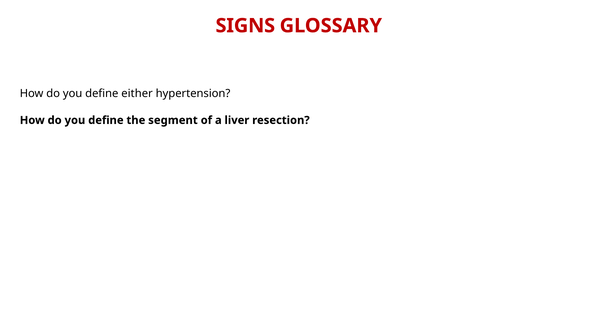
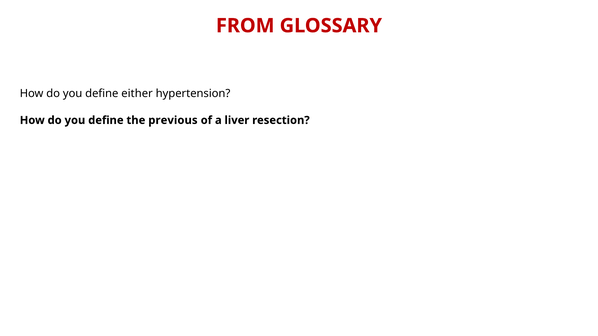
SIGNS: SIGNS -> FROM
segment: segment -> previous
